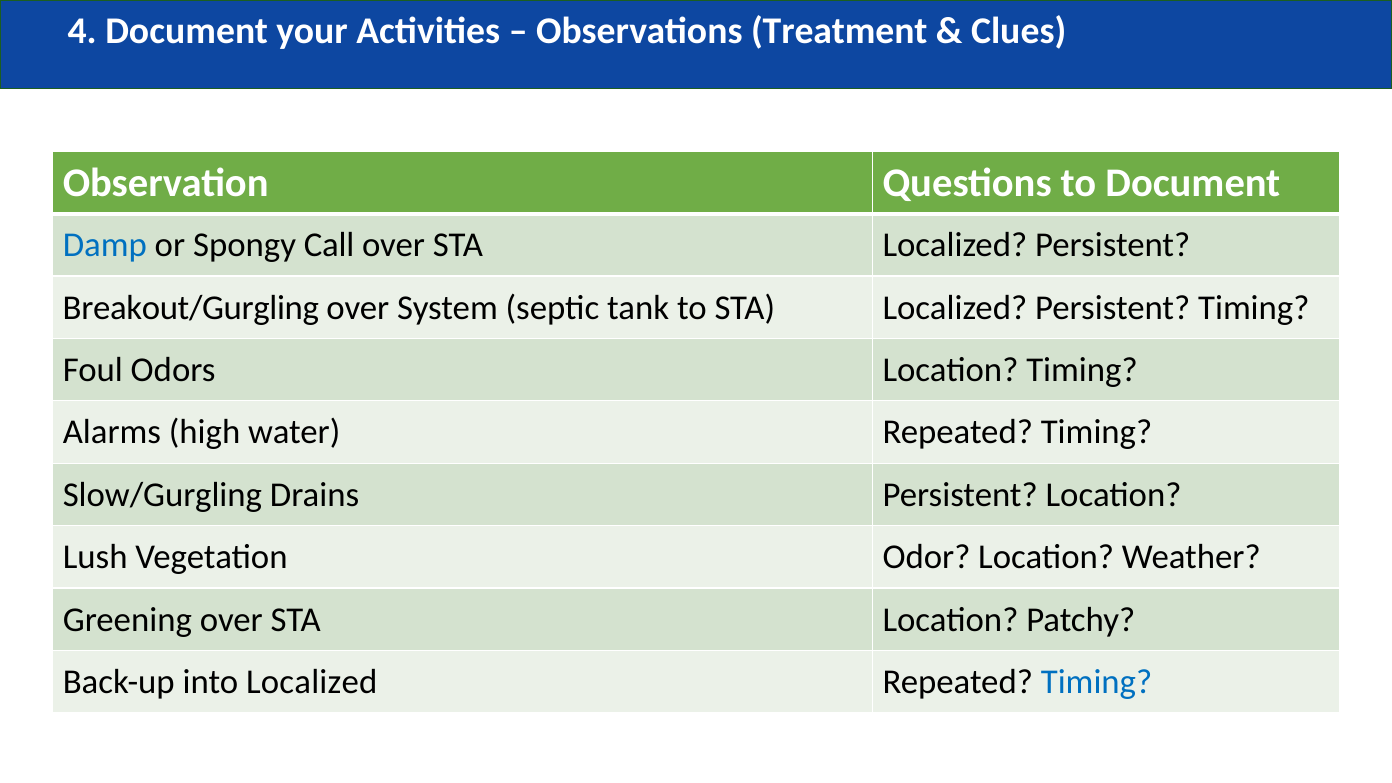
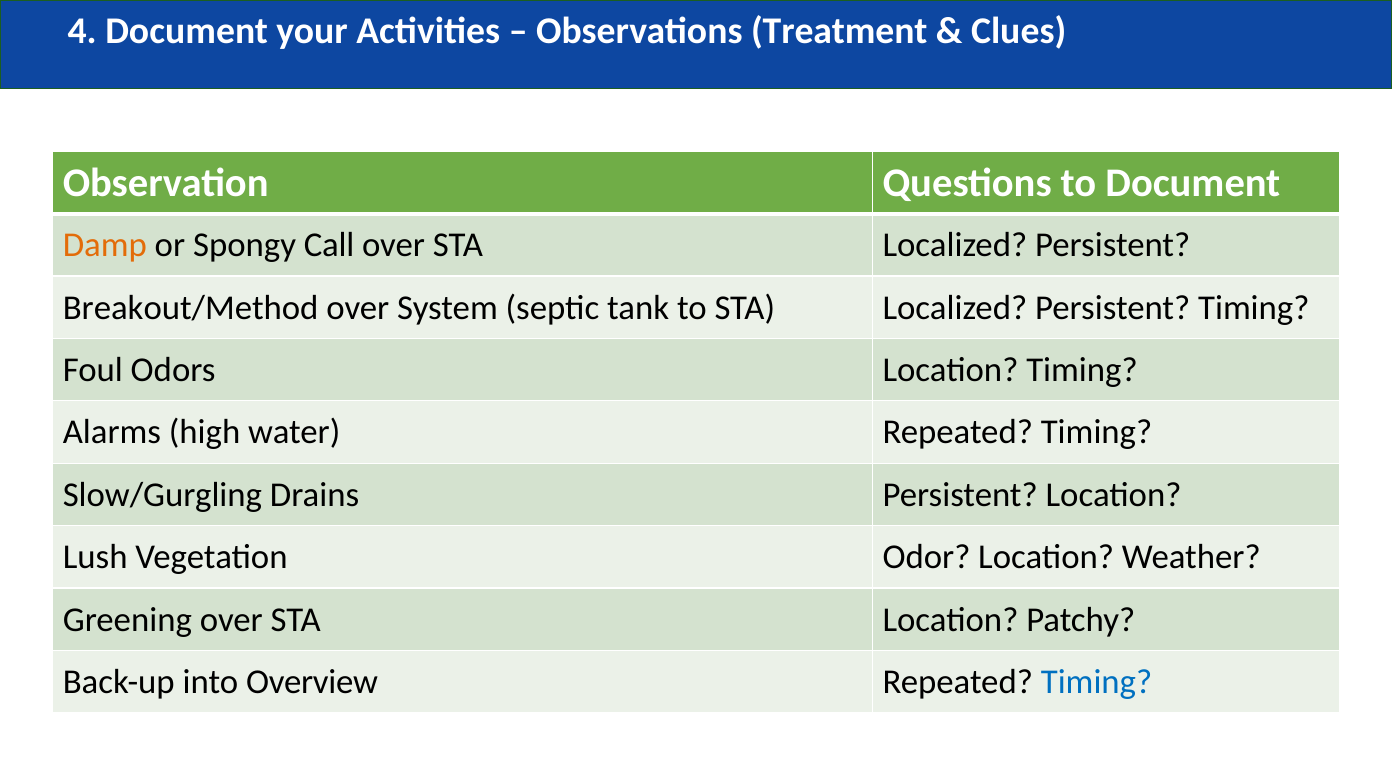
Damp colour: blue -> orange
Breakout/Gurgling: Breakout/Gurgling -> Breakout/Method
into Localized: Localized -> Overview
